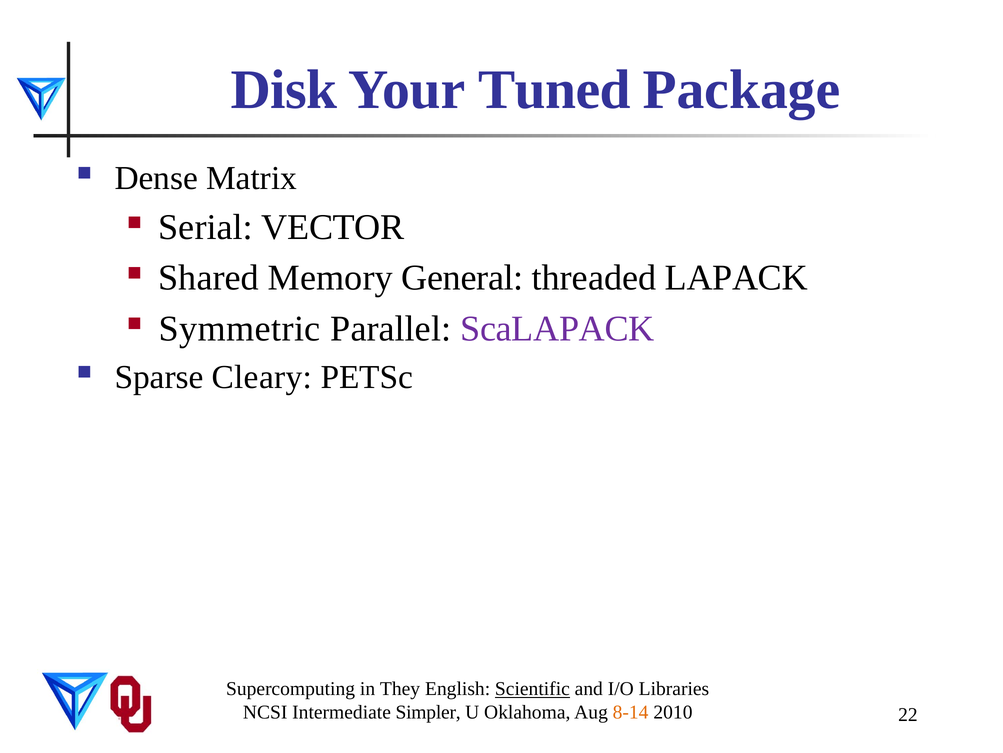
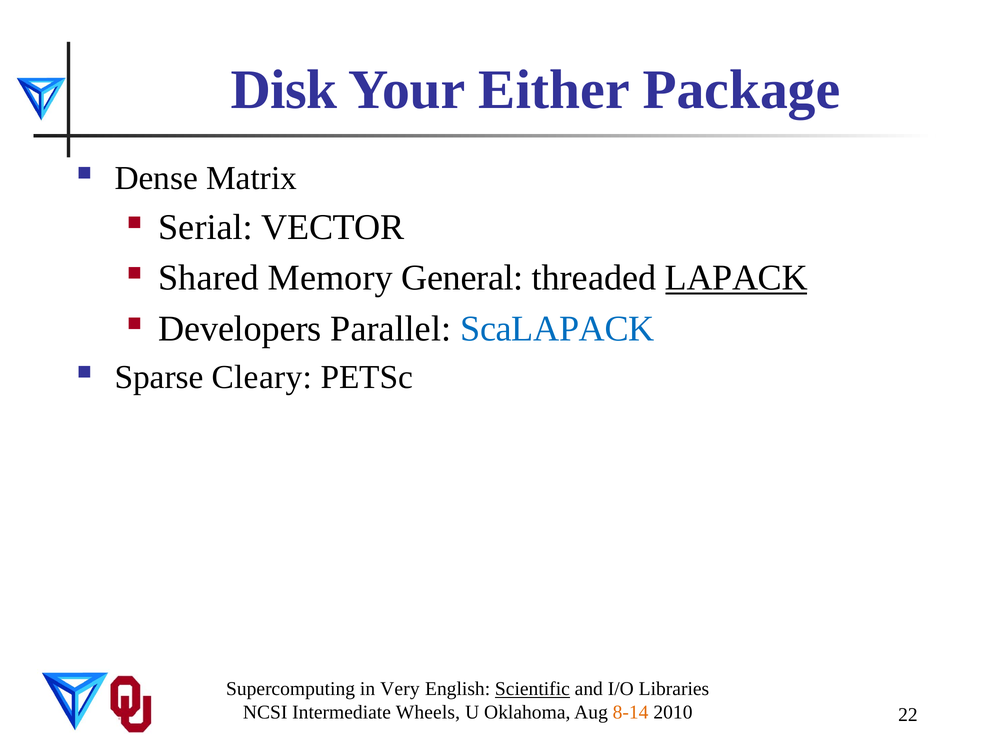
Tuned: Tuned -> Either
LAPACK underline: none -> present
Symmetric: Symmetric -> Developers
ScaLAPACK colour: purple -> blue
They: They -> Very
Simpler: Simpler -> Wheels
